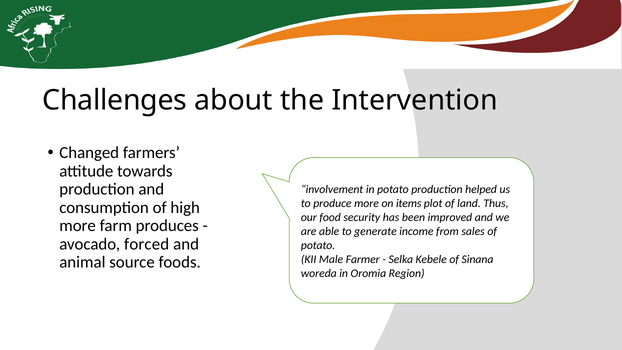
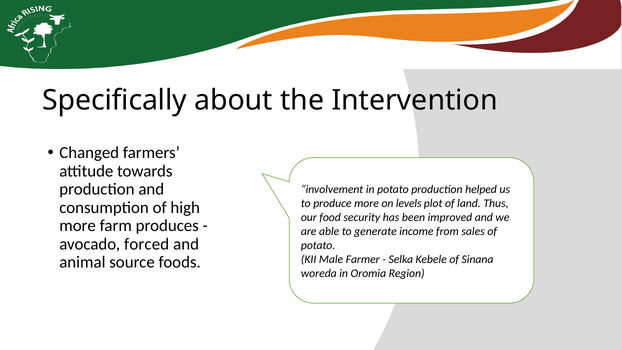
Challenges: Challenges -> Specifically
items: items -> levels
